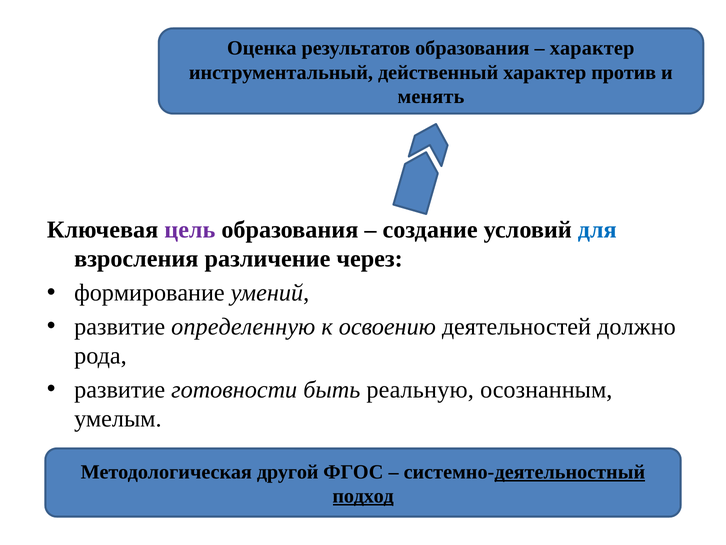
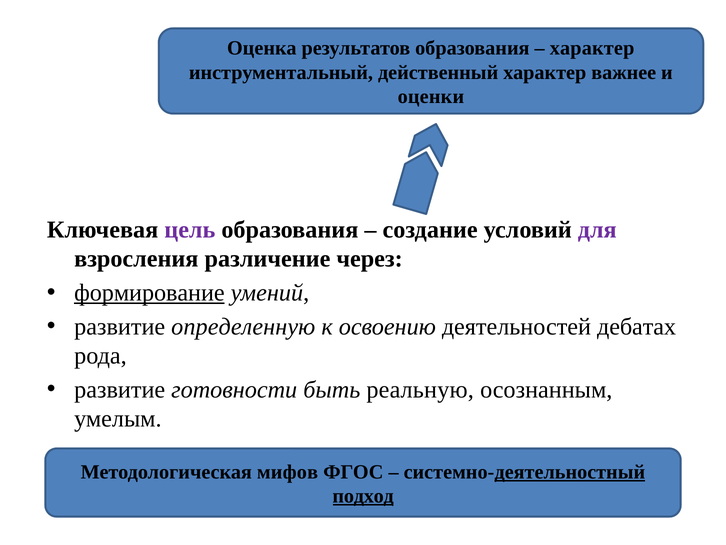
против: против -> важнее
менять: менять -> оценки
для colour: blue -> purple
формирование underline: none -> present
должно: должно -> дебатах
другой: другой -> мифов
